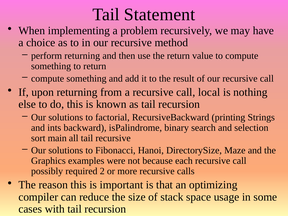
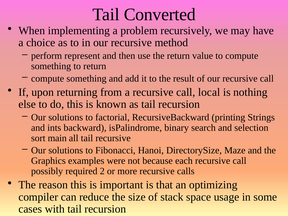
Statement: Statement -> Converted
perform returning: returning -> represent
